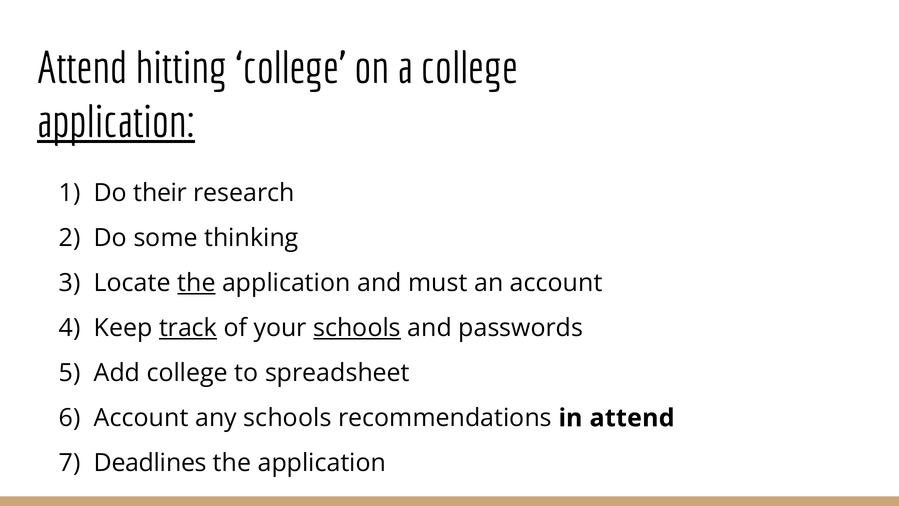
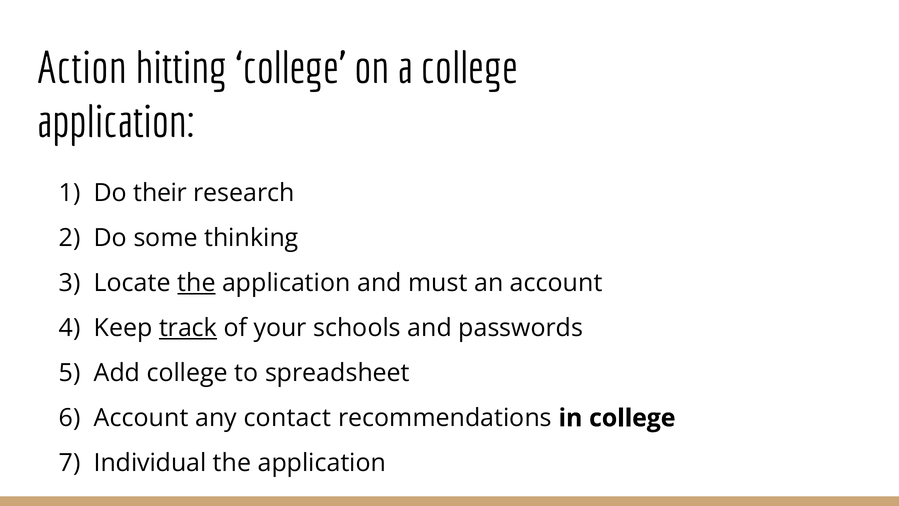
Attend at (82, 68): Attend -> Action
application at (116, 122) underline: present -> none
schools at (357, 328) underline: present -> none
any schools: schools -> contact
in attend: attend -> college
Deadlines: Deadlines -> Individual
